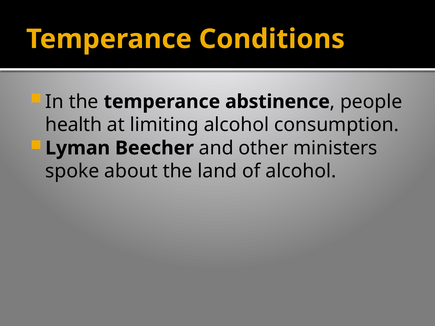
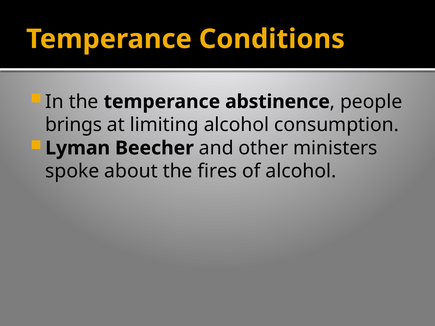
health: health -> brings
land: land -> fires
